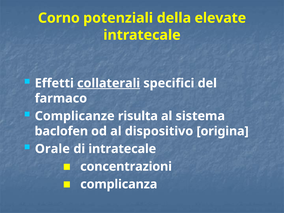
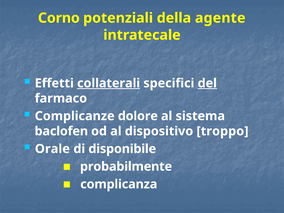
elevate: elevate -> agente
del underline: none -> present
risulta: risulta -> dolore
origina: origina -> troppo
di intratecale: intratecale -> disponibile
concentrazioni: concentrazioni -> probabilmente
